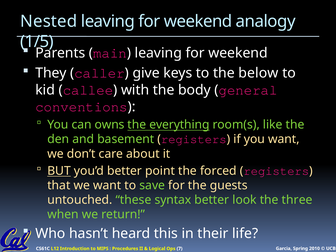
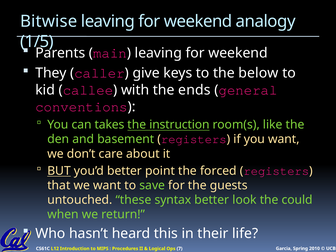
Nested: Nested -> Bitwise
body: body -> ends
owns: owns -> takes
everything: everything -> instruction
three: three -> could
